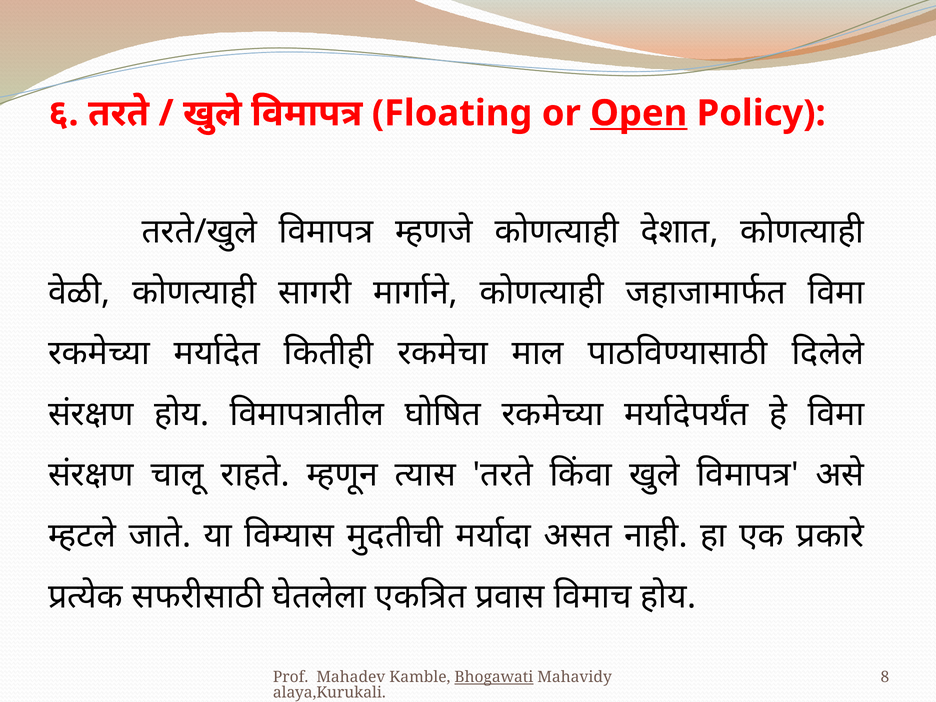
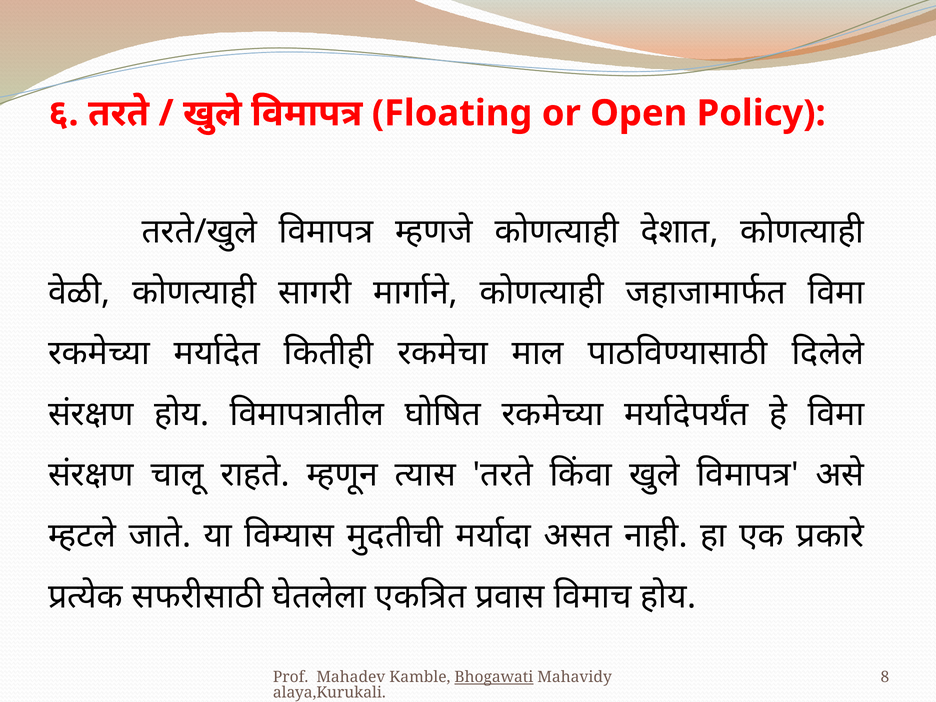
Open underline: present -> none
